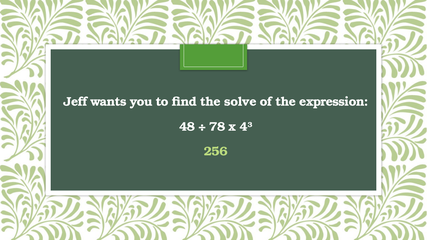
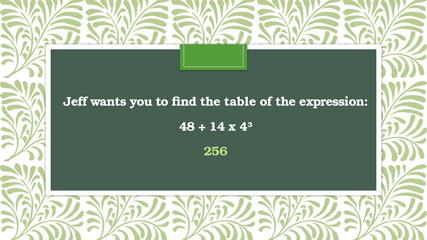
solve: solve -> table
78: 78 -> 14
